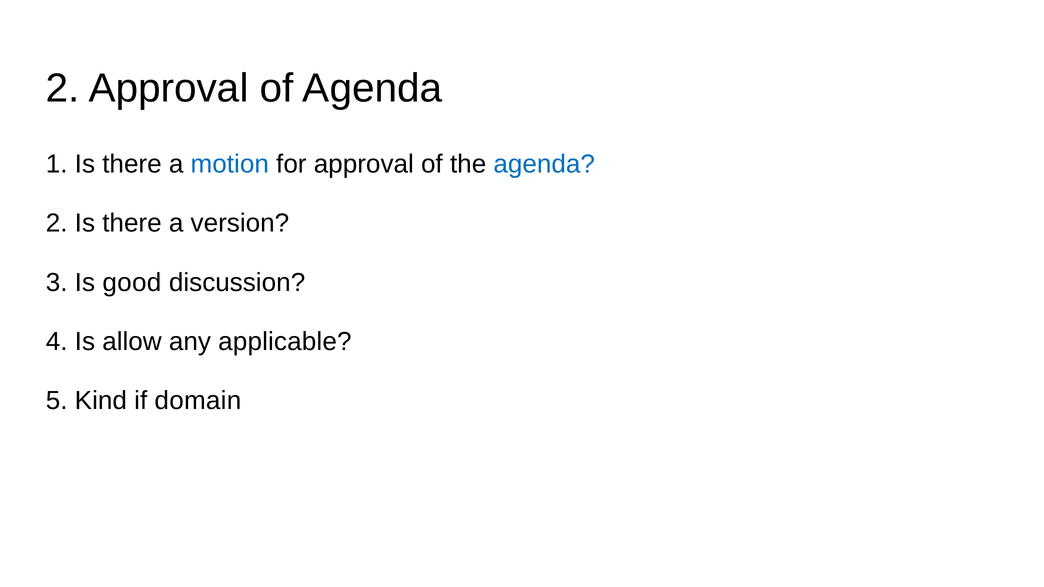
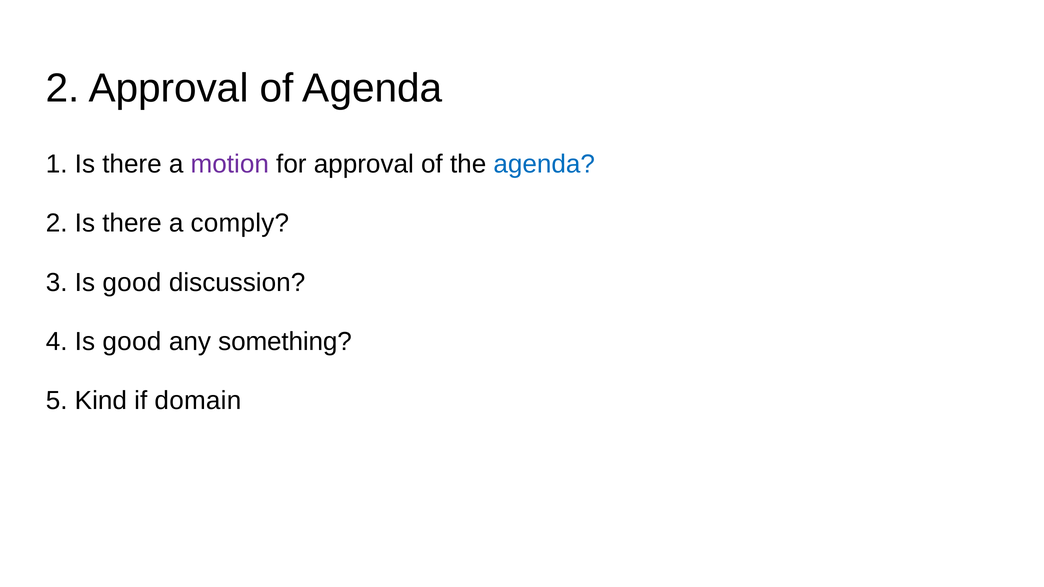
motion colour: blue -> purple
version: version -> comply
4 Is allow: allow -> good
applicable: applicable -> something
